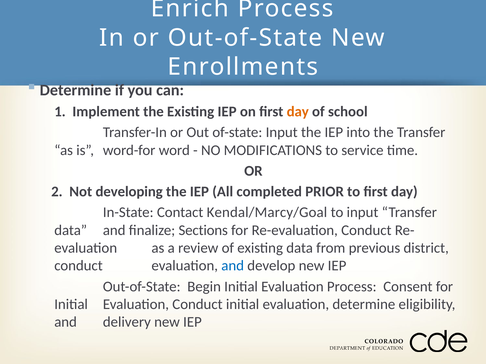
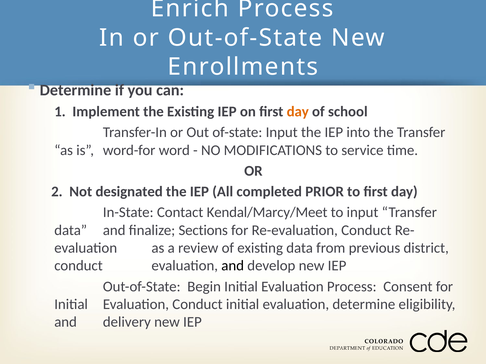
developing: developing -> designated
Kendal/Marcy/Goal: Kendal/Marcy/Goal -> Kendal/Marcy/Meet
and at (233, 266) colour: blue -> black
